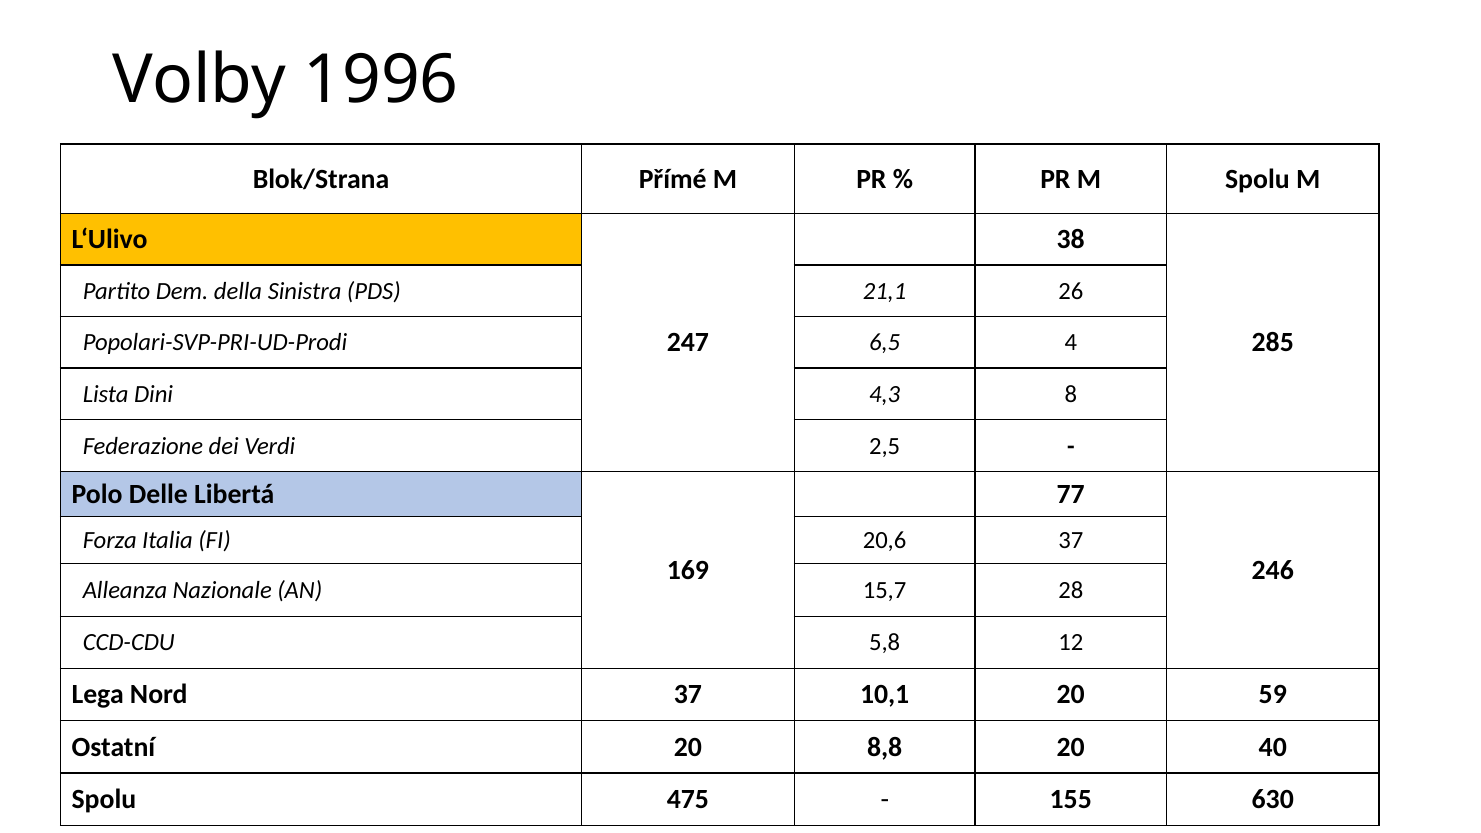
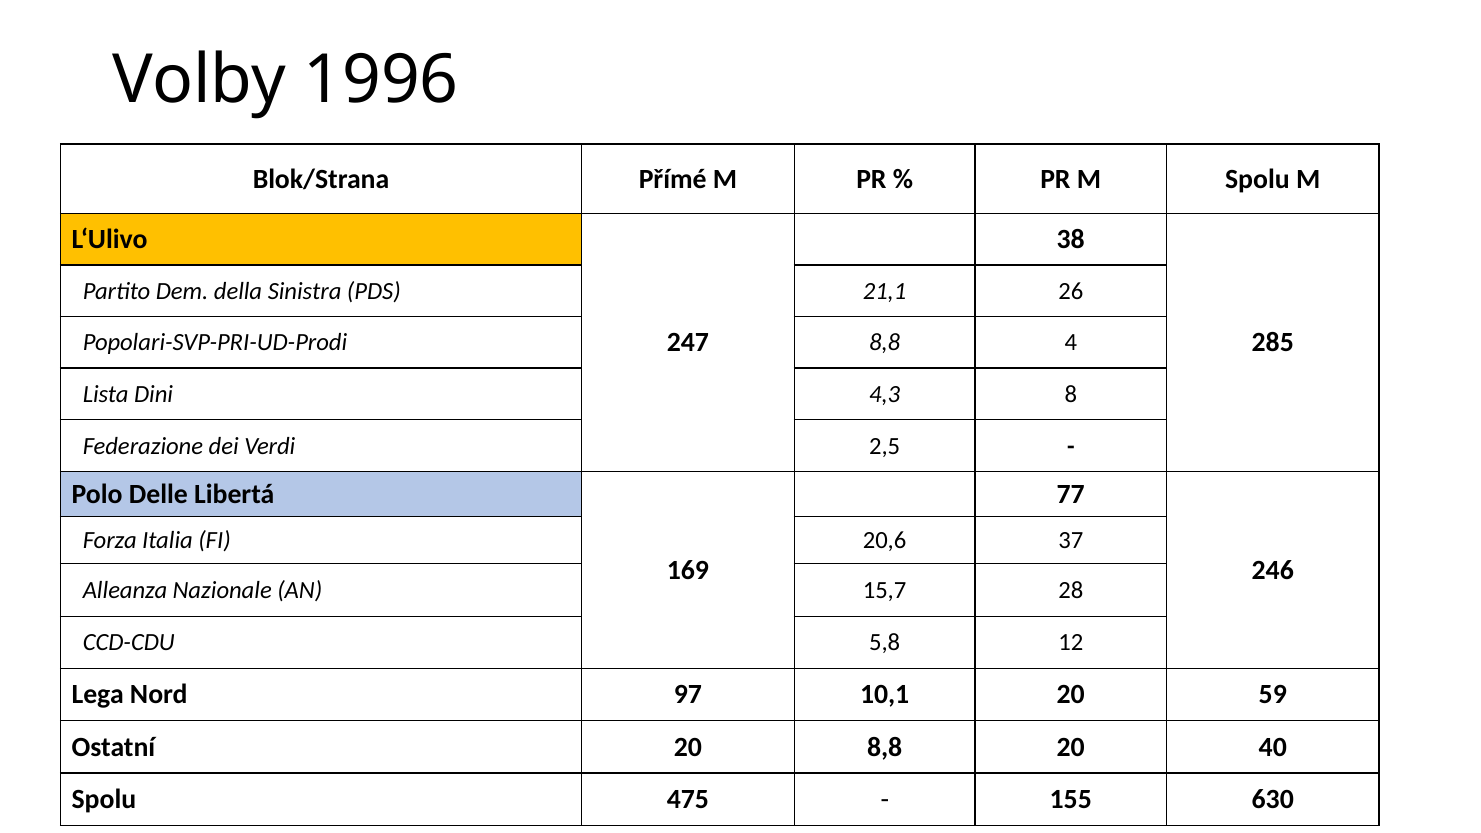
Popolari-SVP-PRI-UD-Prodi 6,5: 6,5 -> 8,8
Nord 37: 37 -> 97
